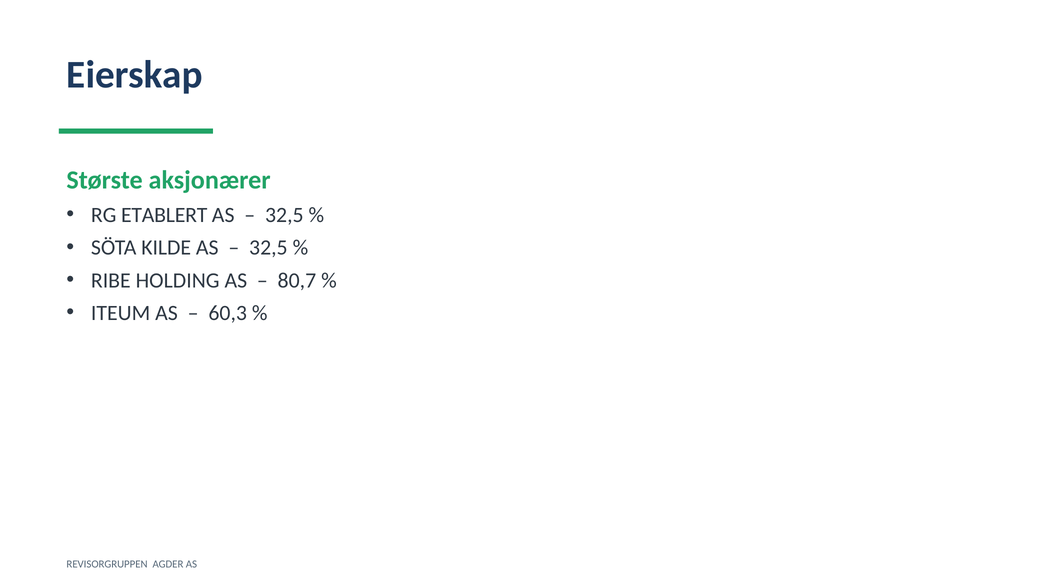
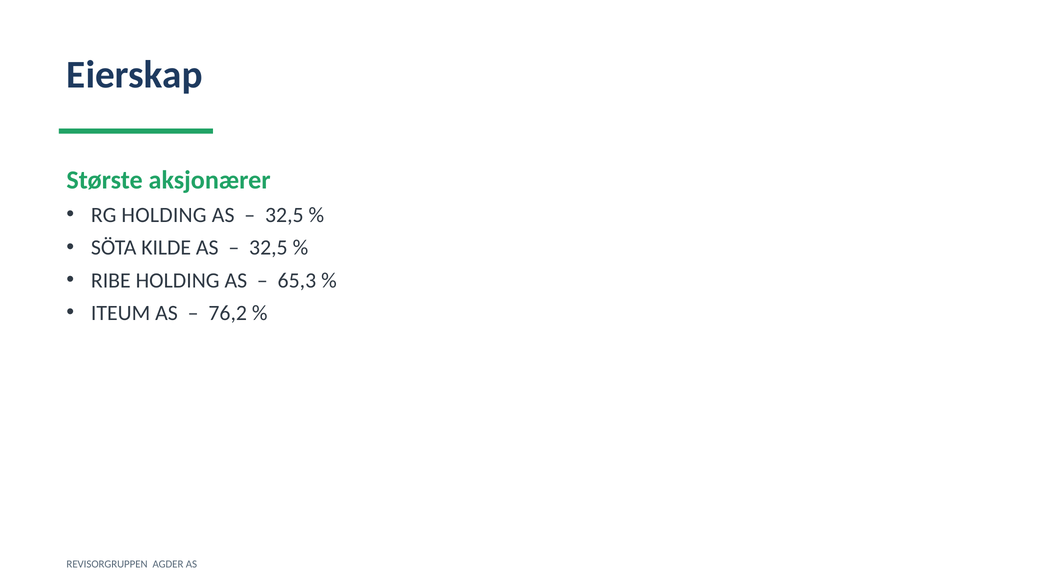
RG ETABLERT: ETABLERT -> HOLDING
80,7: 80,7 -> 65,3
60,3: 60,3 -> 76,2
